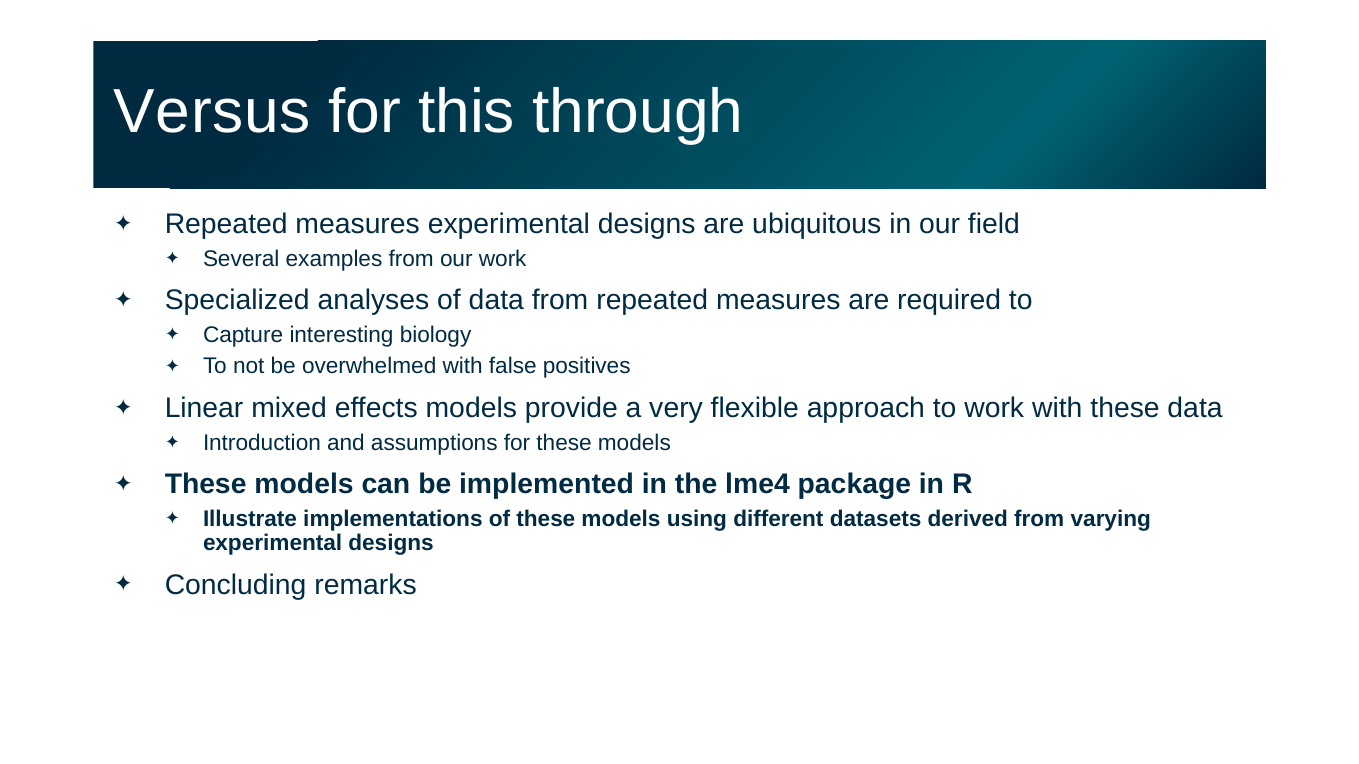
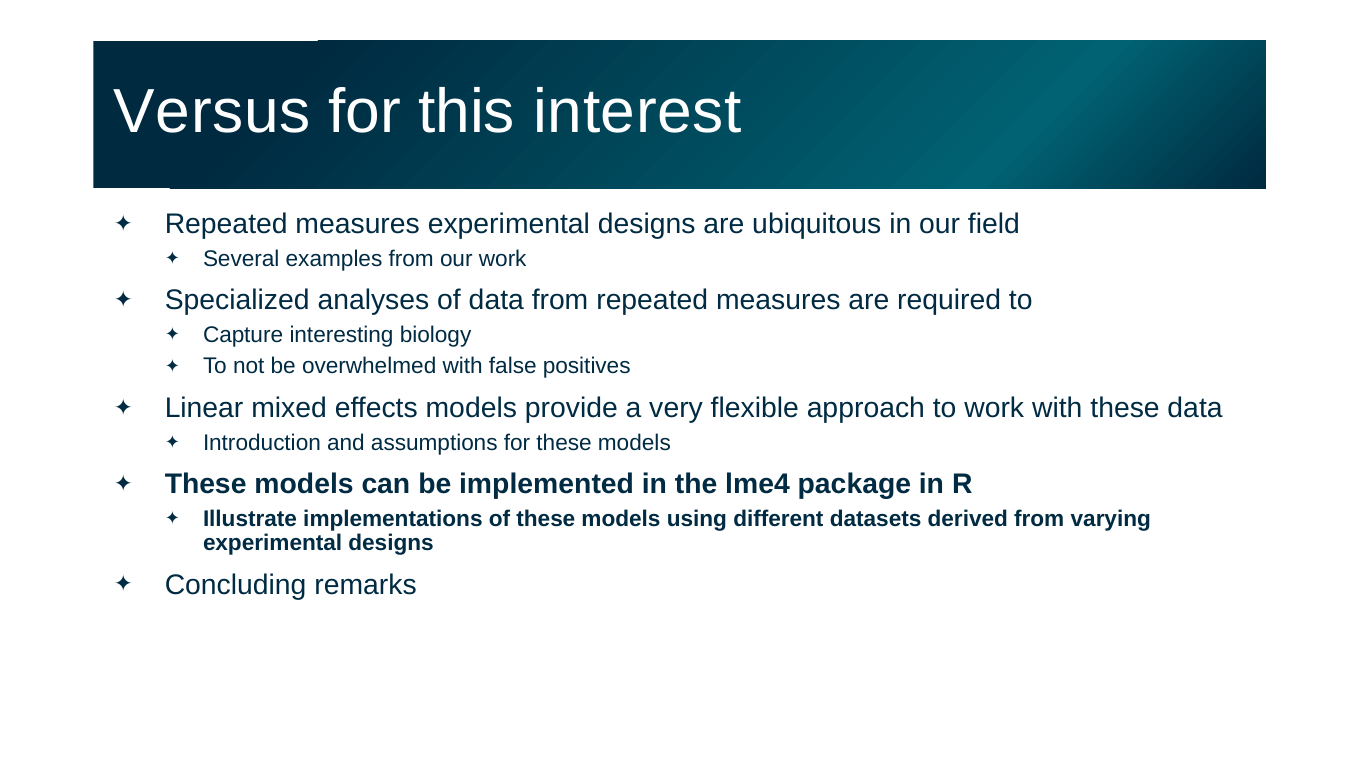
through: through -> interest
